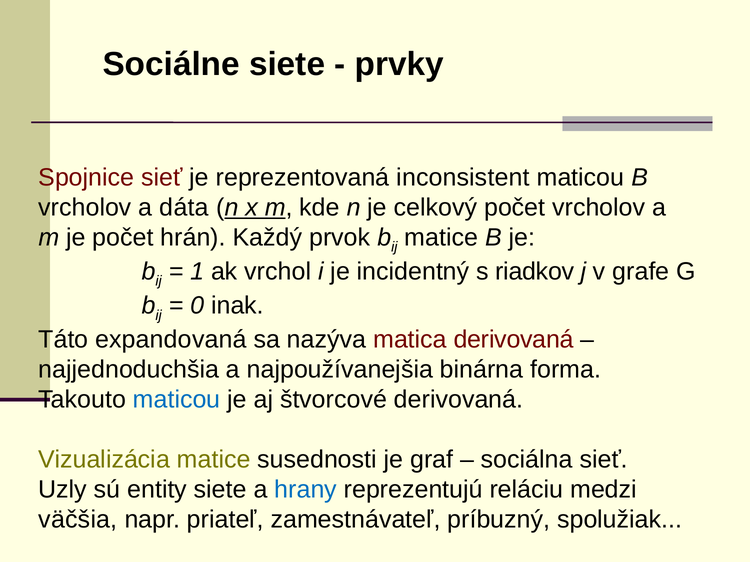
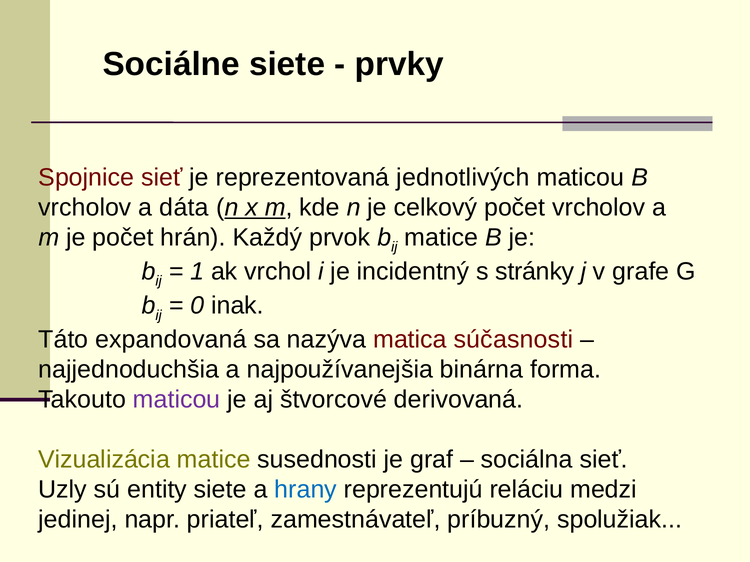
inconsistent: inconsistent -> jednotlivých
riadkov: riadkov -> stránky
matica derivovaná: derivovaná -> súčasnosti
maticou at (177, 400) colour: blue -> purple
väčšia: väčšia -> jedinej
